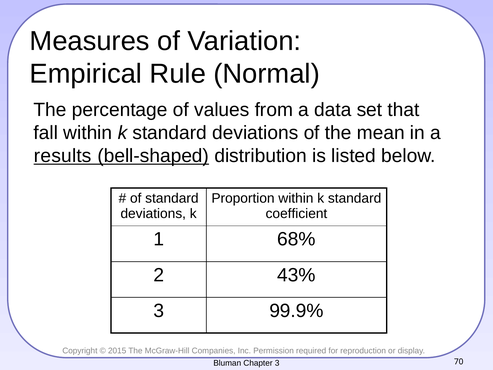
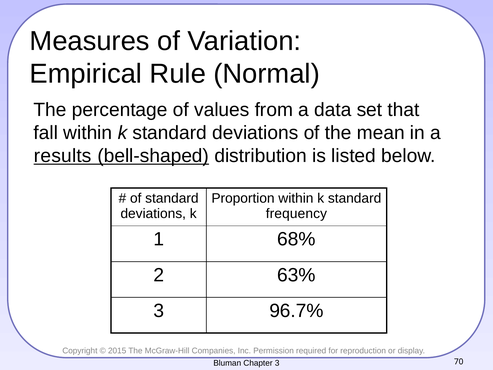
coefficient: coefficient -> frequency
43%: 43% -> 63%
99.9%: 99.9% -> 96.7%
